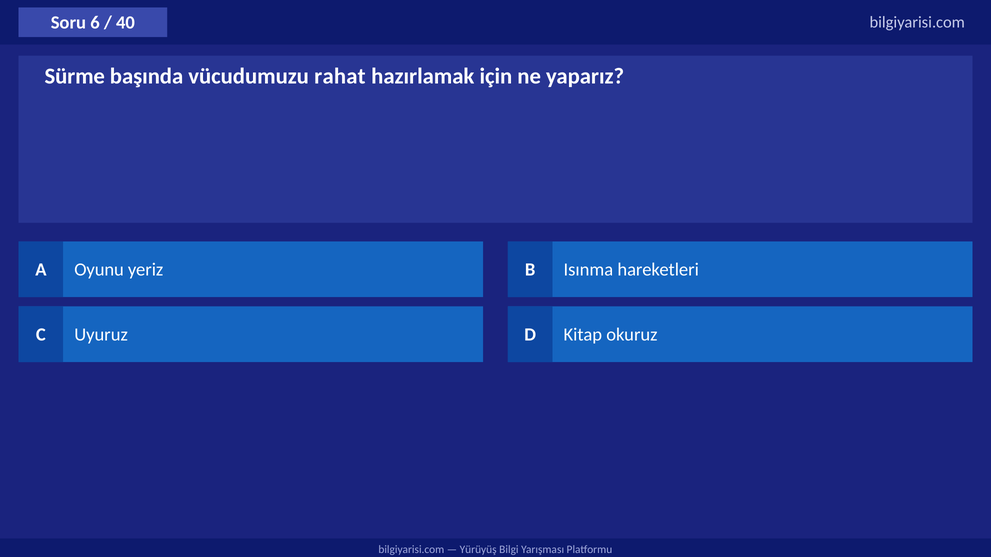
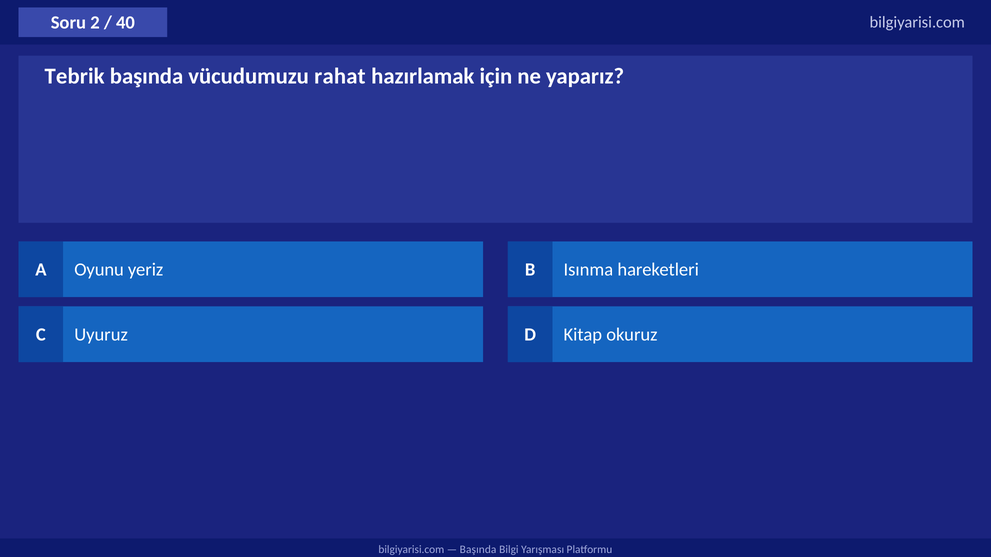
6: 6 -> 2
Sürme: Sürme -> Tebrik
Yürüyüş at (478, 550): Yürüyüş -> Başında
